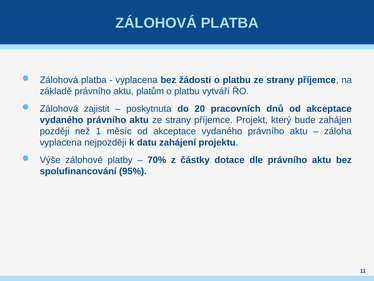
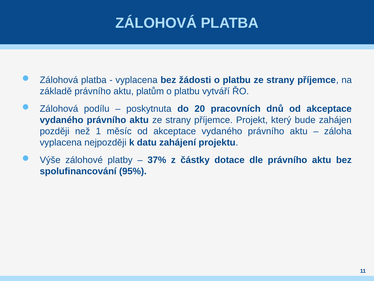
zajistit: zajistit -> podílu
70%: 70% -> 37%
